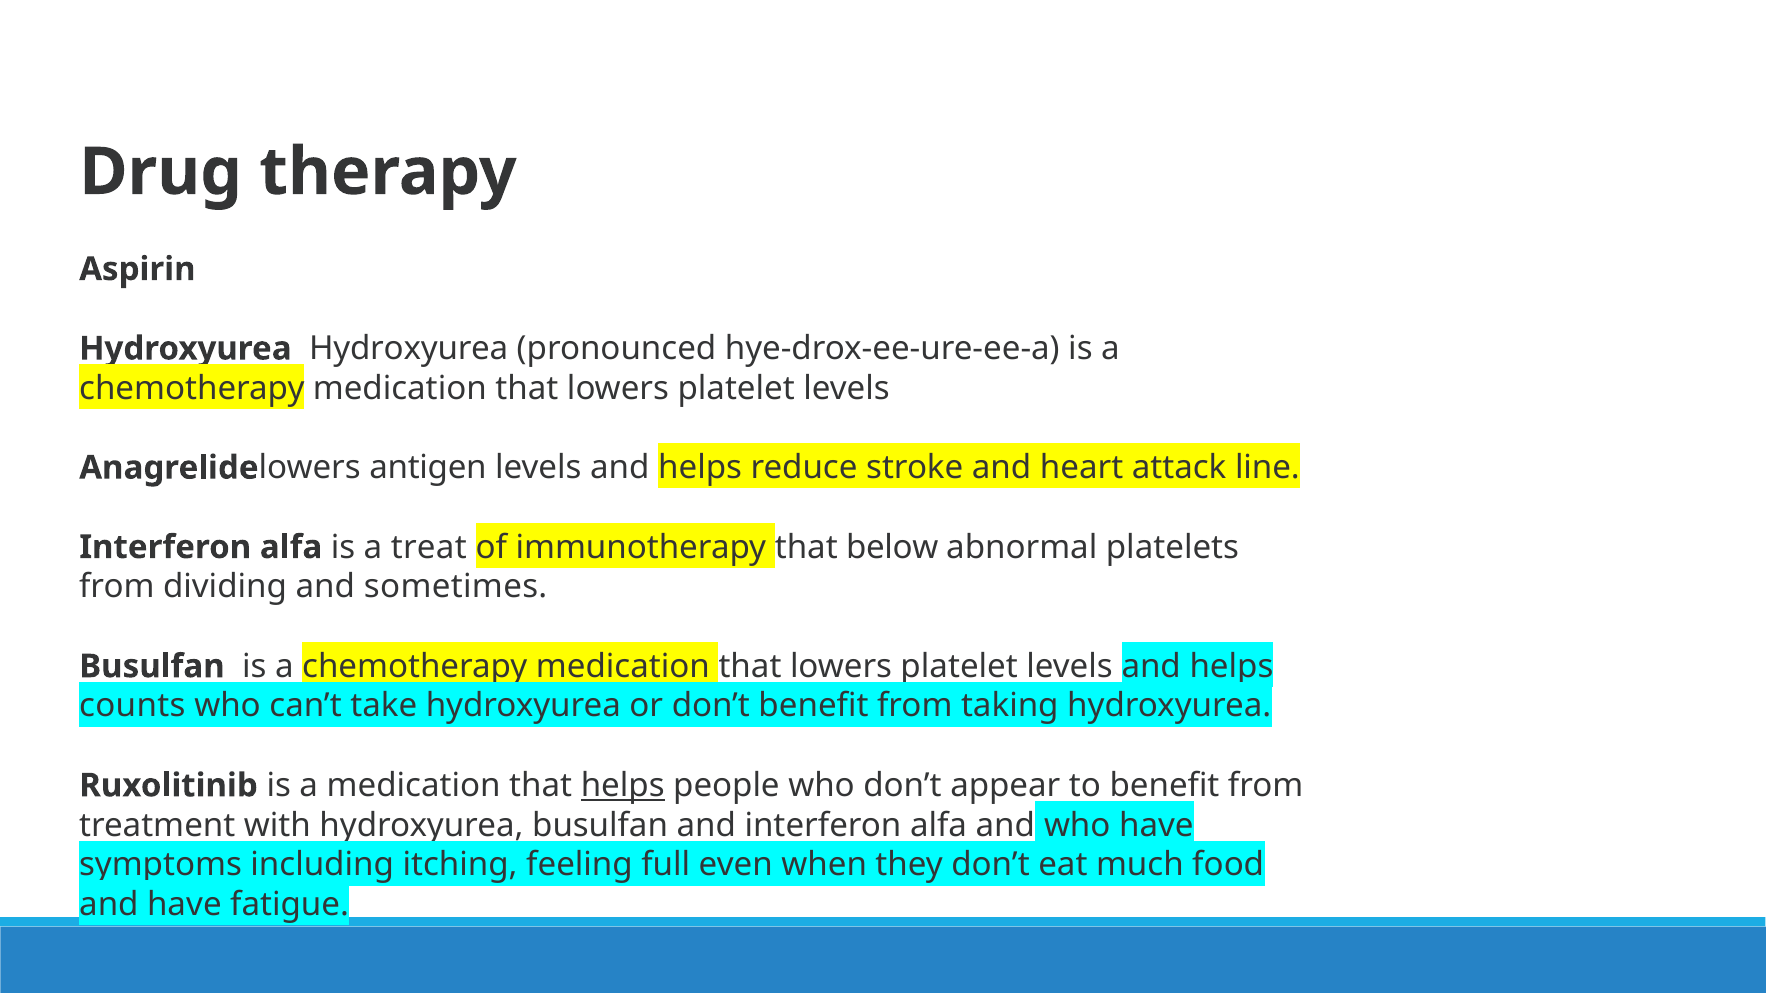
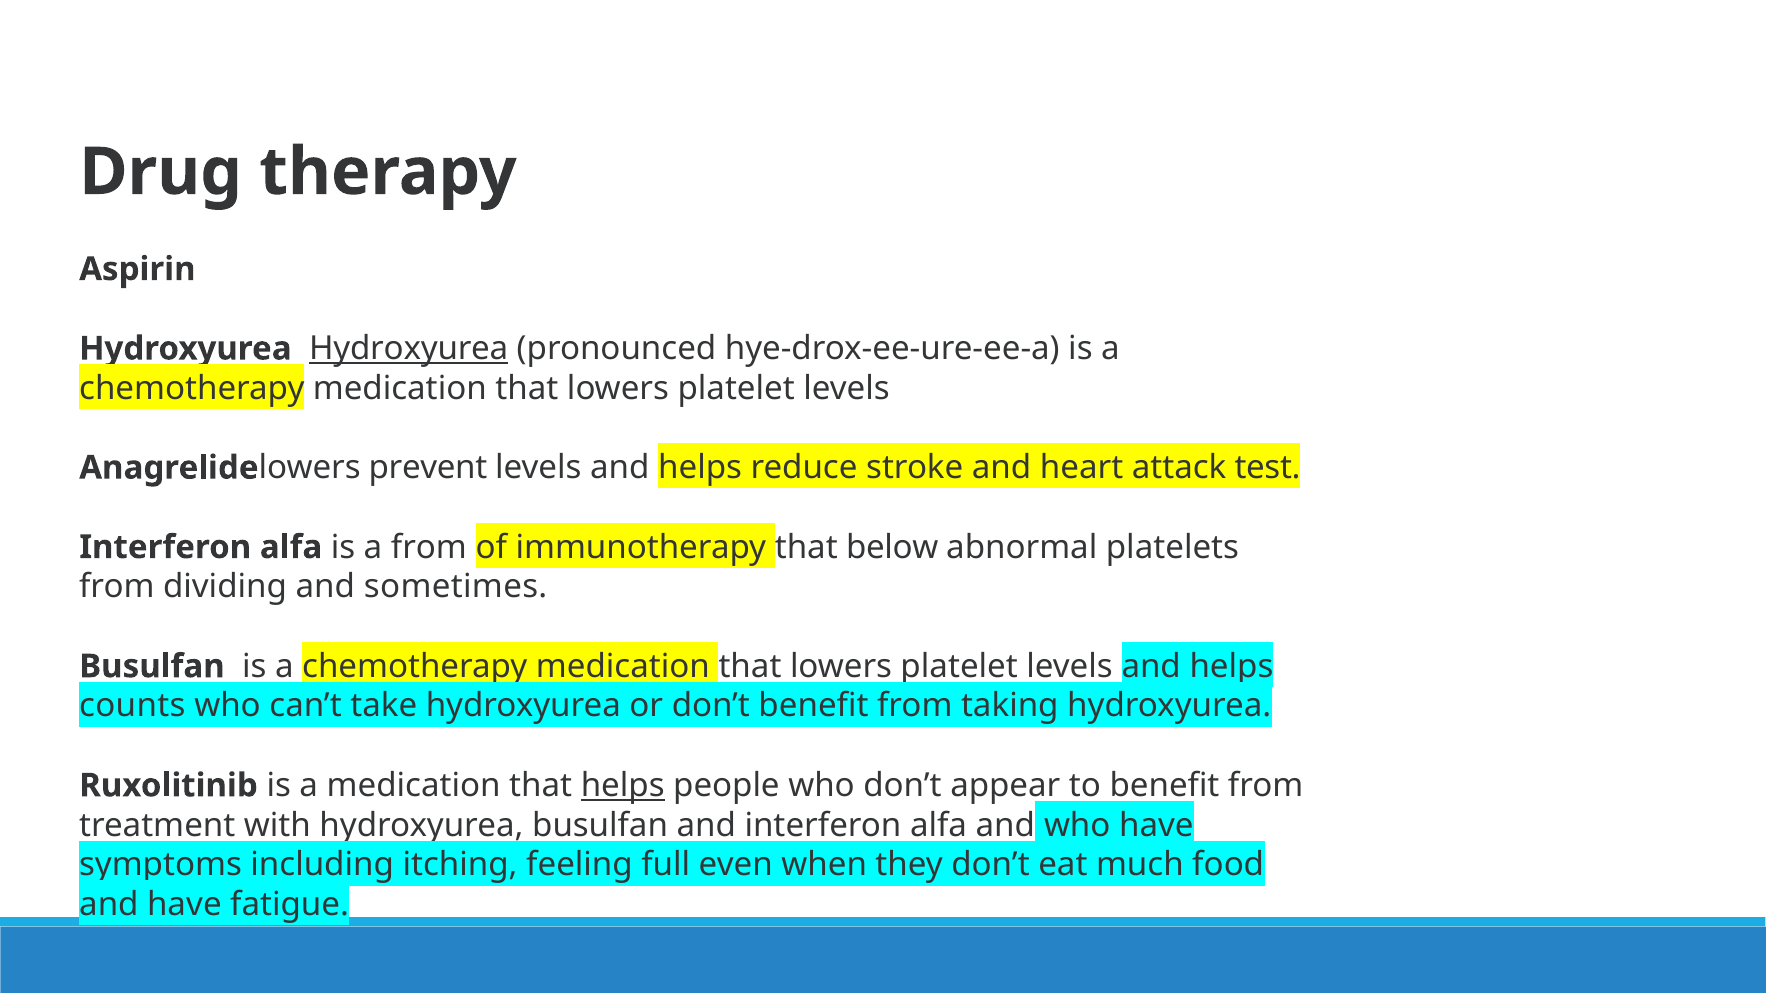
Hydroxyurea at (409, 349) underline: none -> present
antigen: antigen -> prevent
line: line -> test
a treat: treat -> from
